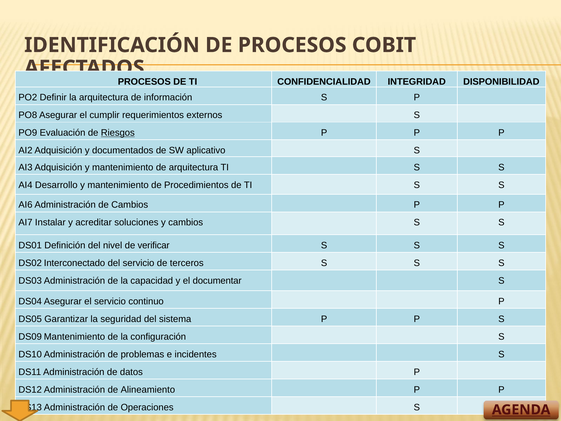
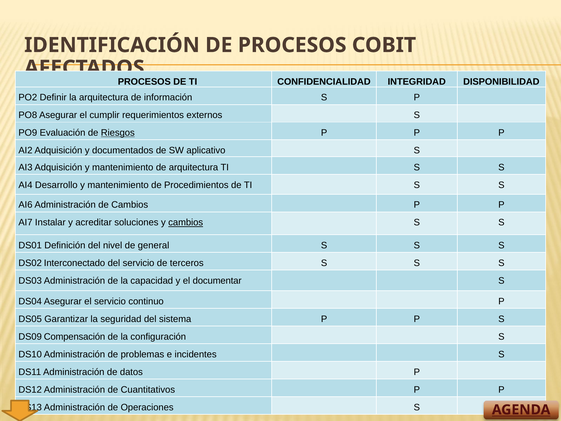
cambios at (186, 222) underline: none -> present
verificar: verificar -> general
DS09 Mantenimiento: Mantenimiento -> Compensación
Alineamiento: Alineamiento -> Cuantitativos
